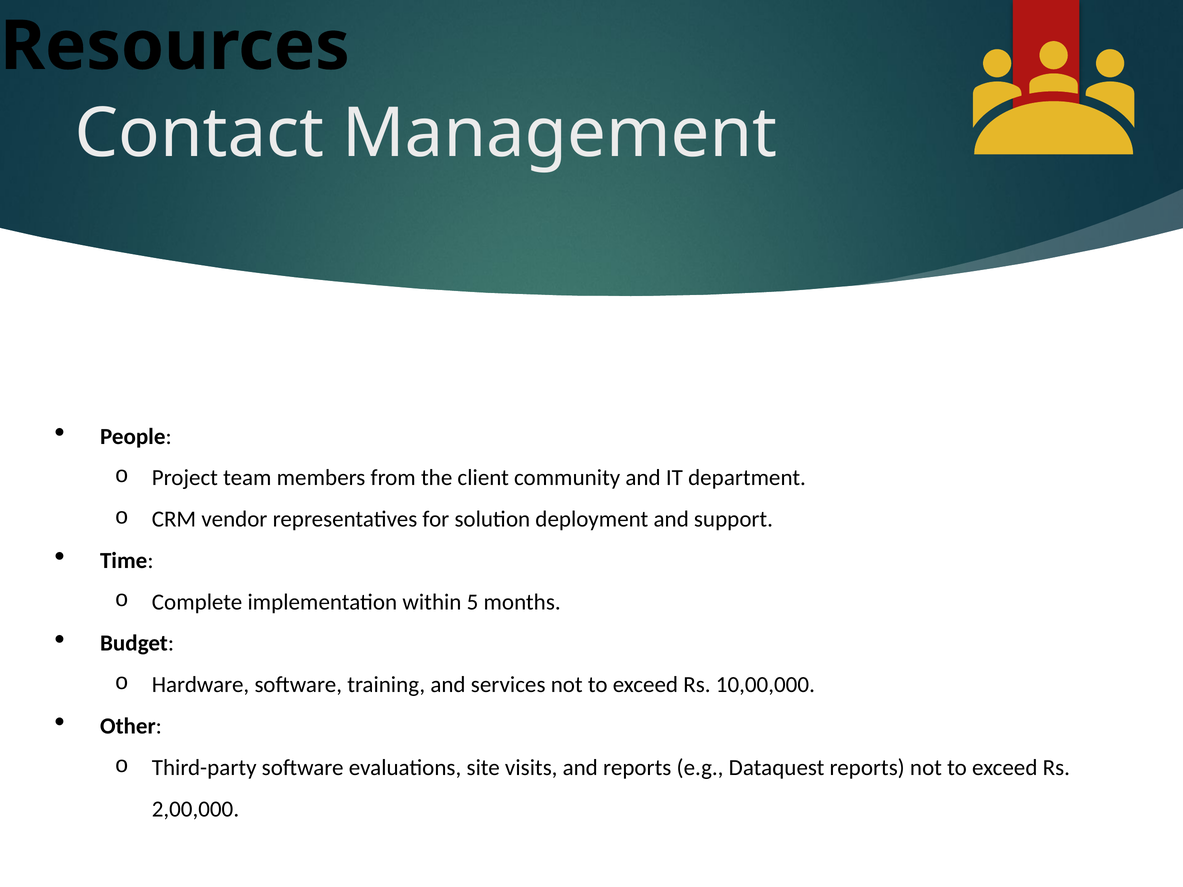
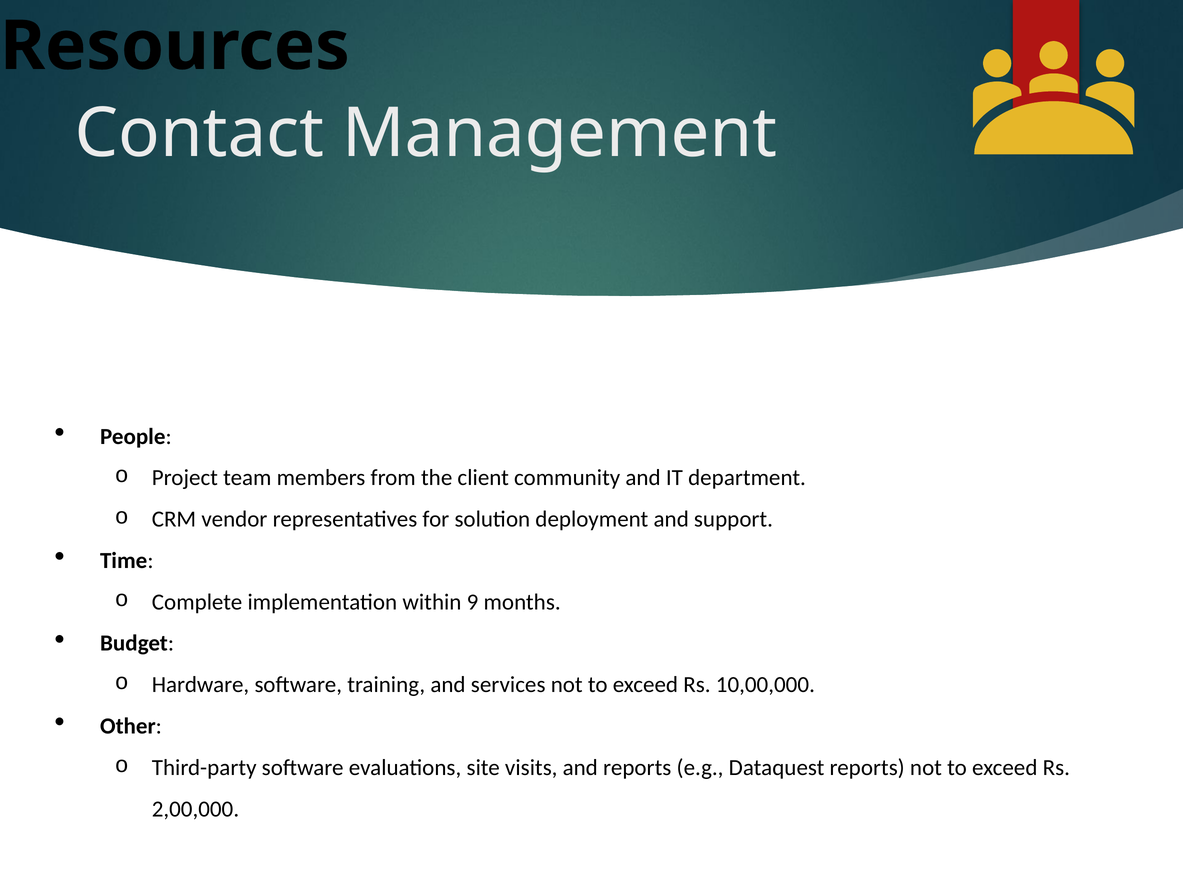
5: 5 -> 9
